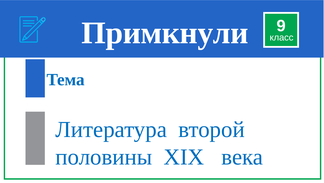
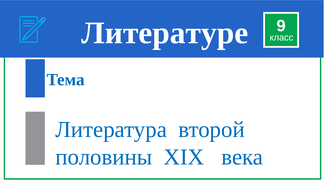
Примкнули: Примкнули -> Литературе
